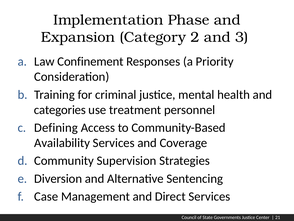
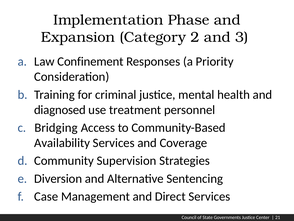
categories: categories -> diagnosed
Defining: Defining -> Bridging
